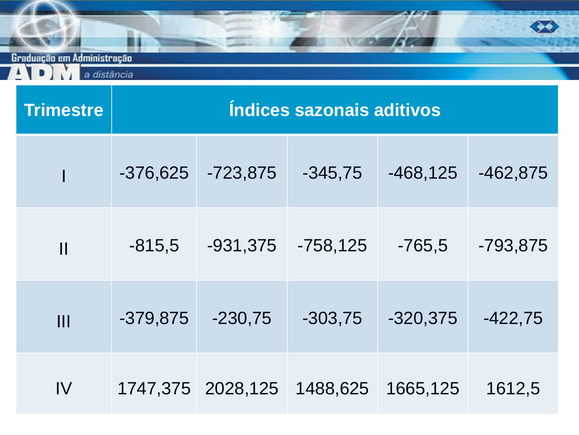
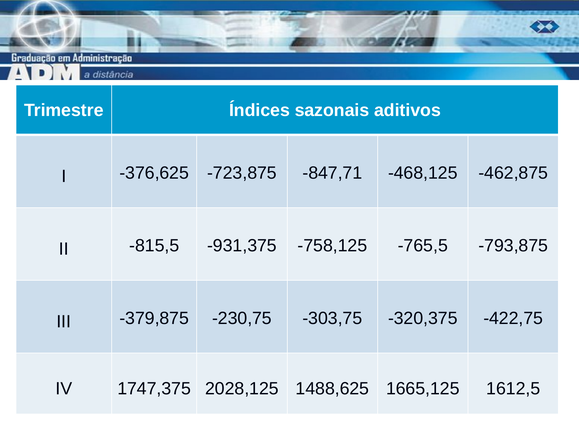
-345,75: -345,75 -> -847,71
